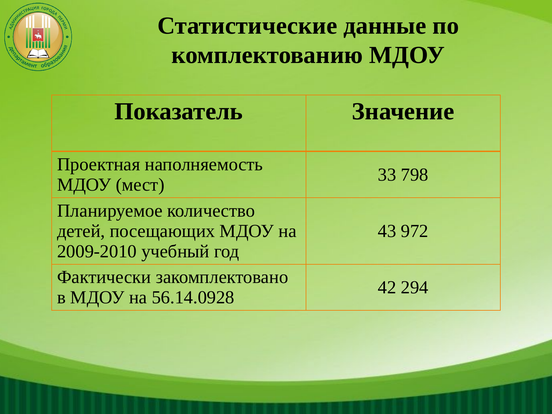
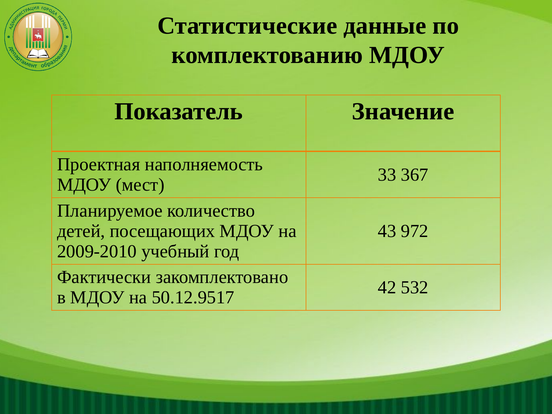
798: 798 -> 367
294: 294 -> 532
56.14.0928: 56.14.0928 -> 50.12.9517
